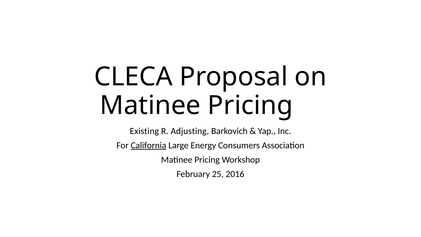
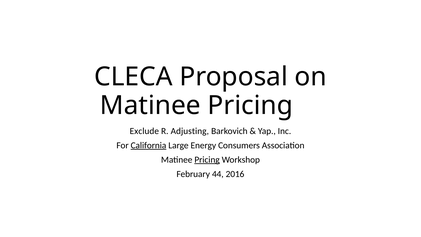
Existing: Existing -> Exclude
Pricing at (207, 160) underline: none -> present
25: 25 -> 44
